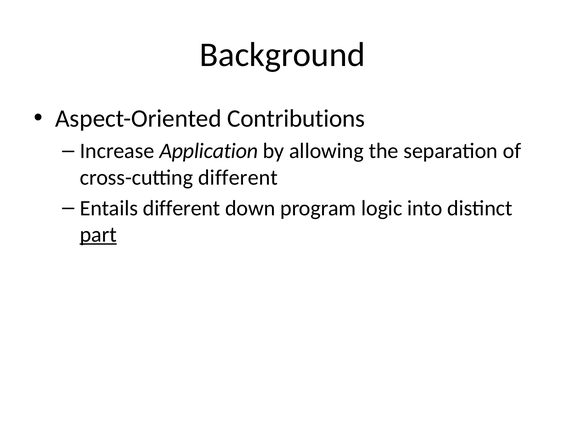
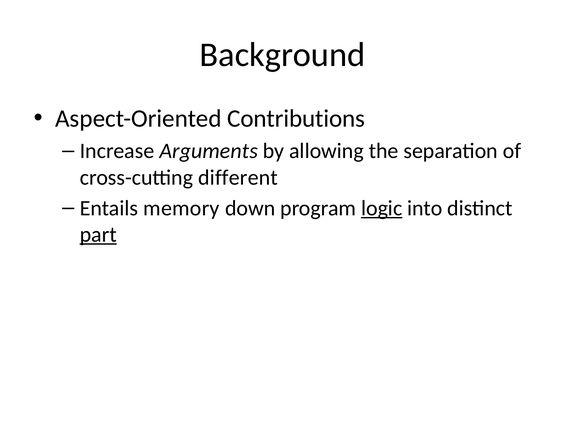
Application: Application -> Arguments
Entails different: different -> memory
logic underline: none -> present
